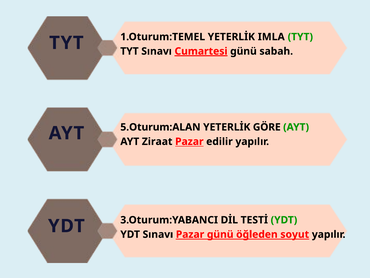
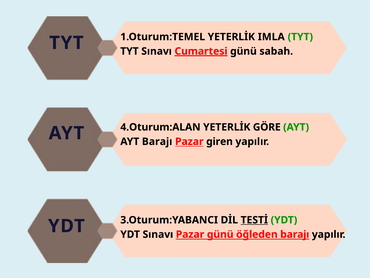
5.Oturum:ALAN: 5.Oturum:ALAN -> 4.Oturum:ALAN
AYT Ziraat: Ziraat -> Barajı
edilir: edilir -> giren
TESTİ underline: none -> present
öğleden soyut: soyut -> barajı
